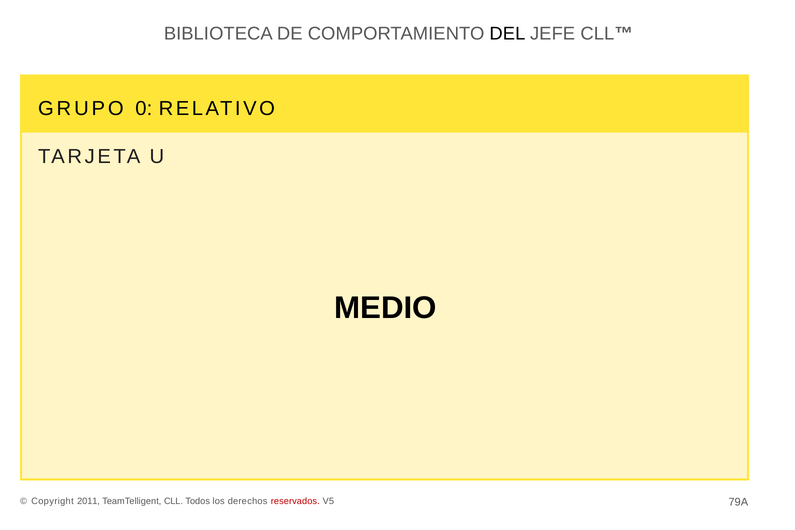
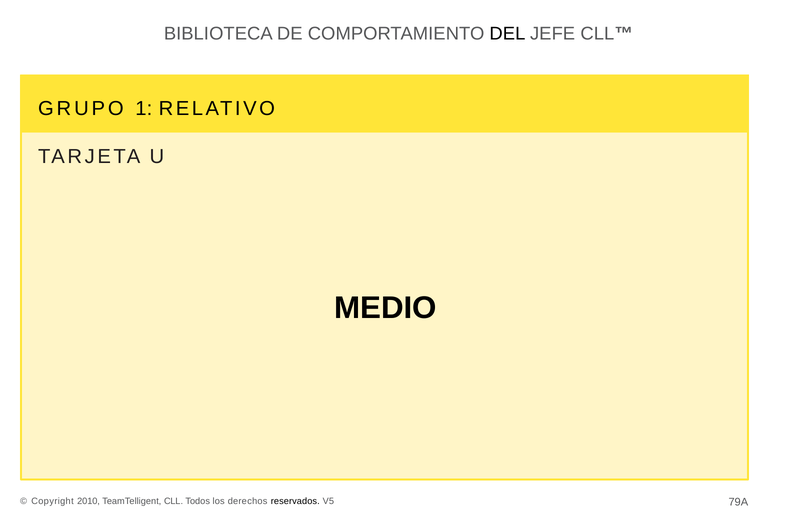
0: 0 -> 1
2011: 2011 -> 2010
reservados colour: red -> black
